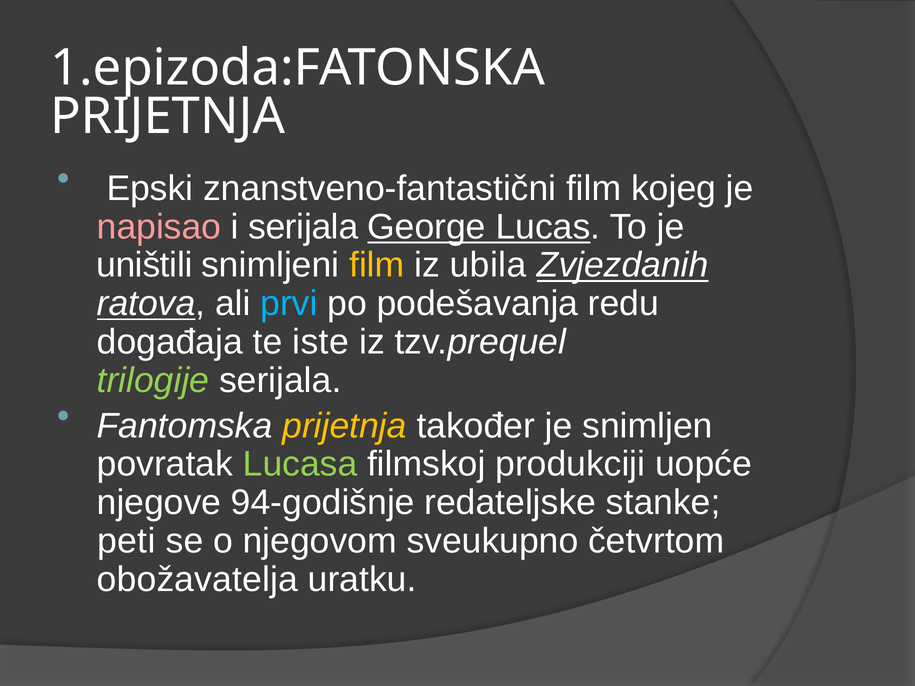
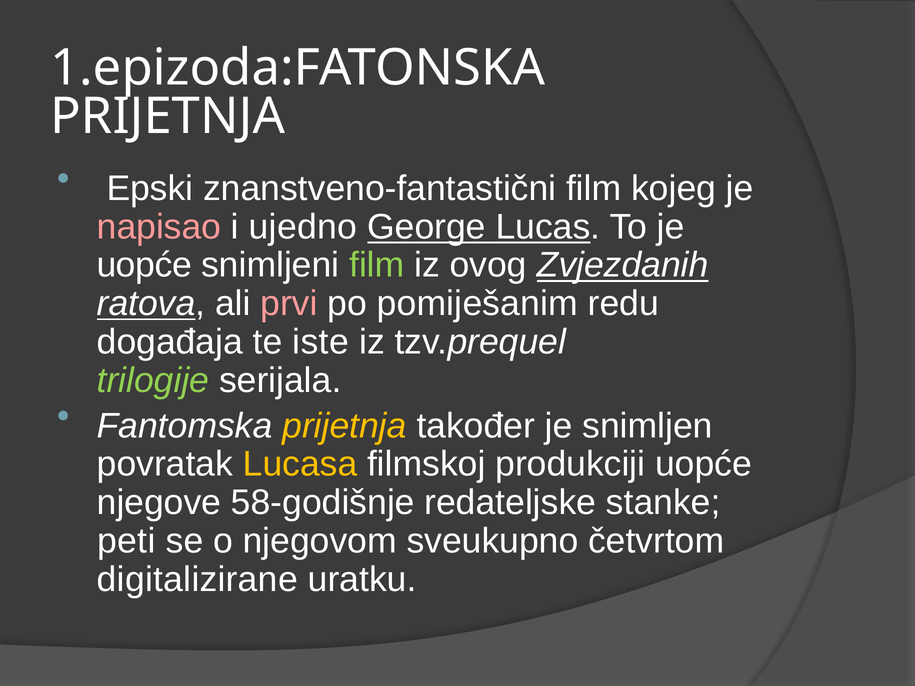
i serijala: serijala -> ujedno
uništili at (144, 265): uništili -> uopće
film at (377, 265) colour: yellow -> light green
ubila: ubila -> ovog
prvi colour: light blue -> pink
podešavanja: podešavanja -> pomiješanim
Lucasa colour: light green -> yellow
94-godišnje: 94-godišnje -> 58-godišnje
obožavatelja: obožavatelja -> digitalizirane
